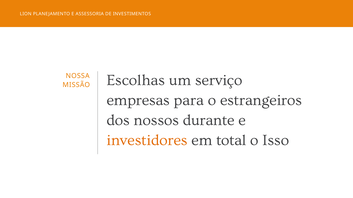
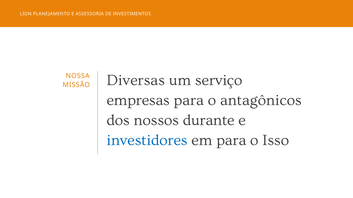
Escolhas: Escolhas -> Diversas
estrangeiros: estrangeiros -> antagônicos
investidores colour: orange -> blue
em total: total -> para
